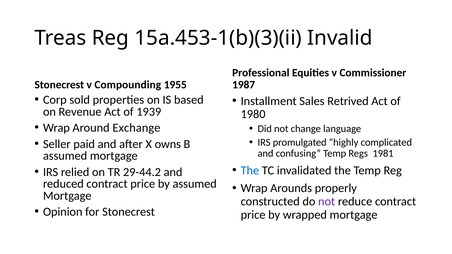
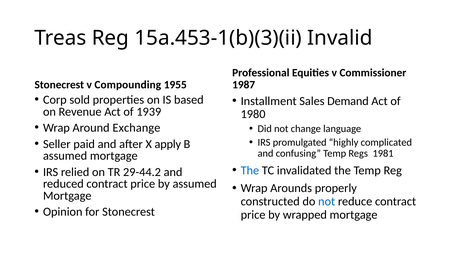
Retrived: Retrived -> Demand
owns: owns -> apply
not at (327, 202) colour: purple -> blue
